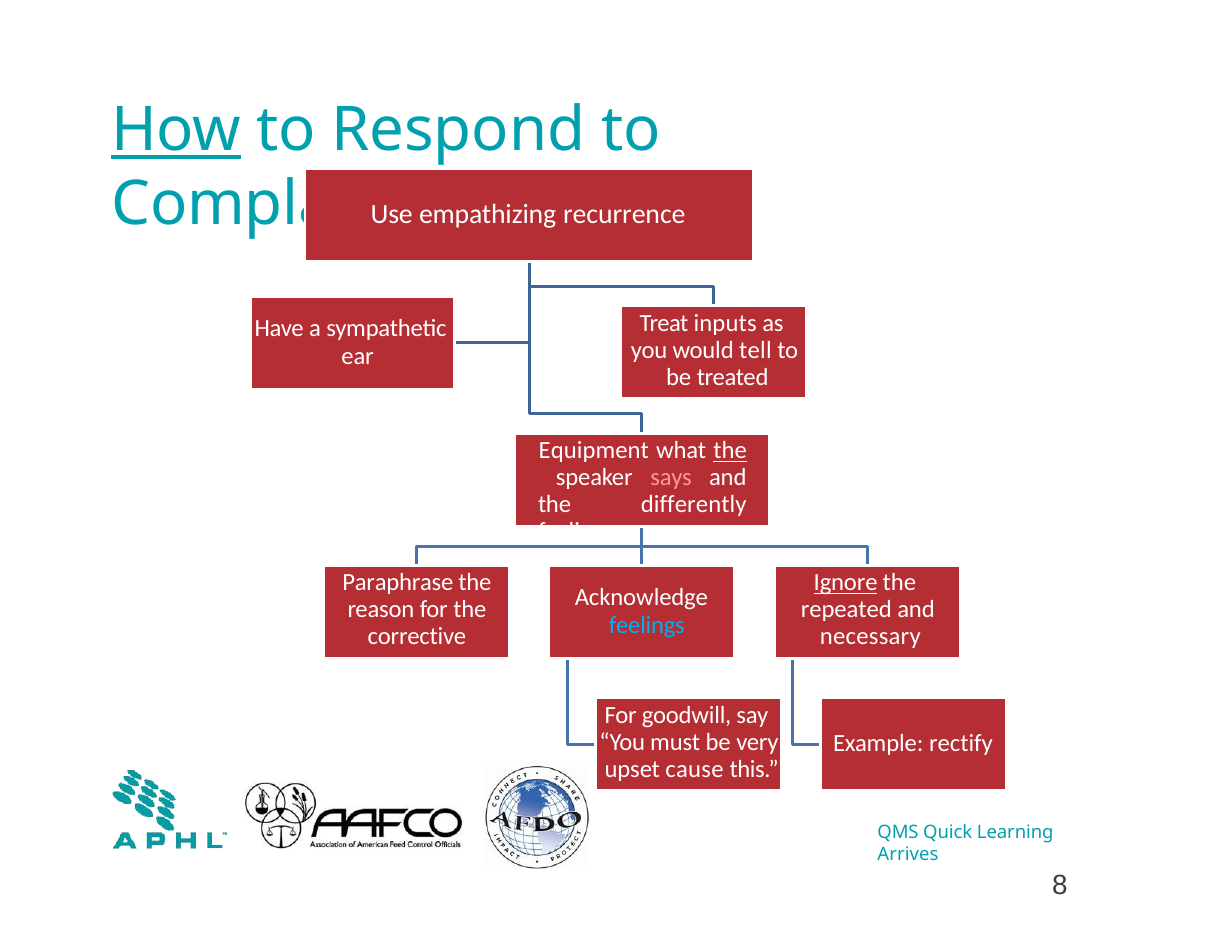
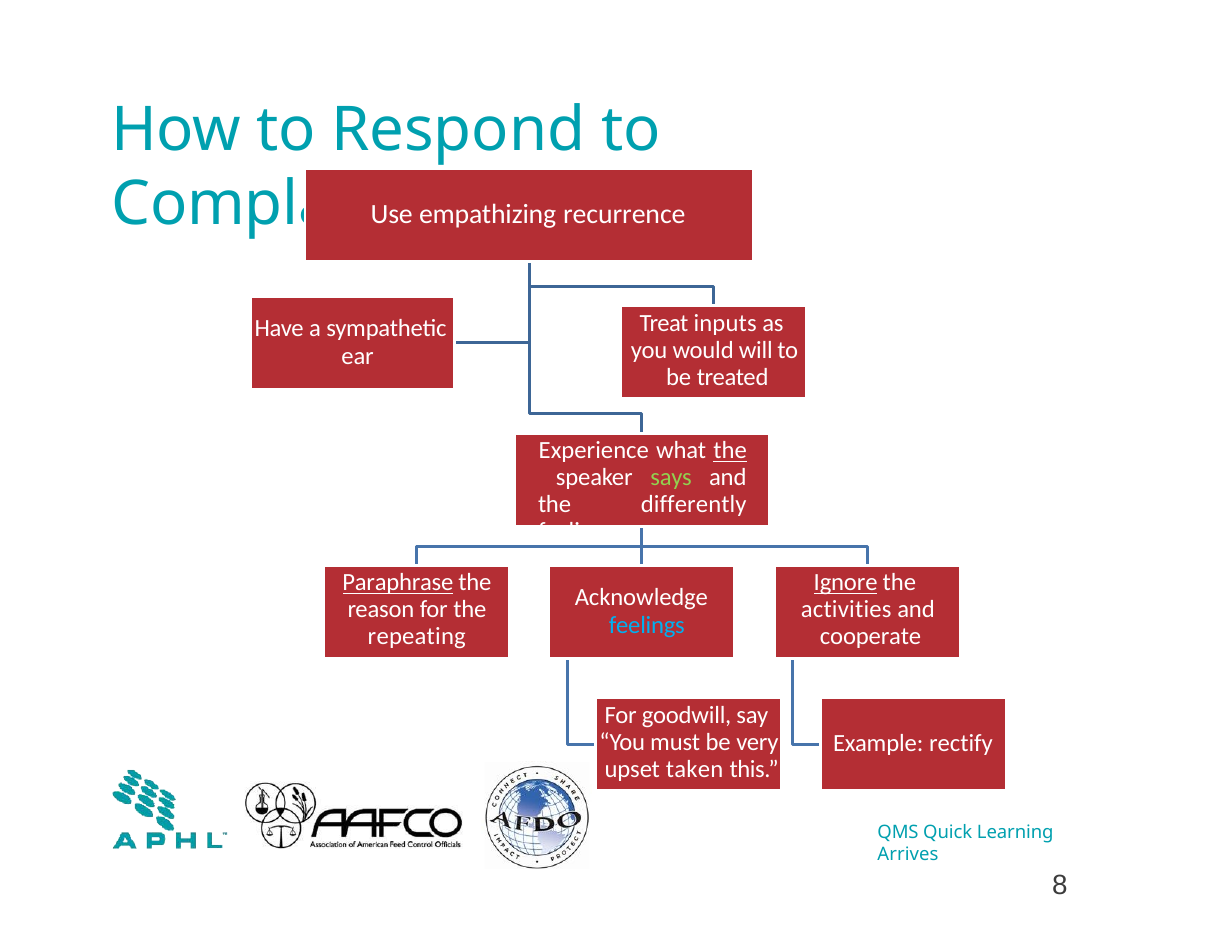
How underline: present -> none
tell: tell -> will
Equipment: Equipment -> Experience
says colour: pink -> light green
Paraphrase underline: none -> present
repeated: repeated -> activities
corrective: corrective -> repeating
necessary: necessary -> cooperate
cause: cause -> taken
